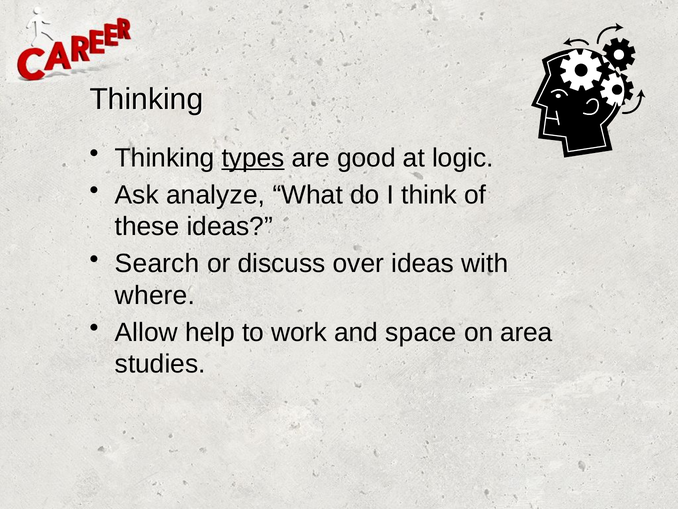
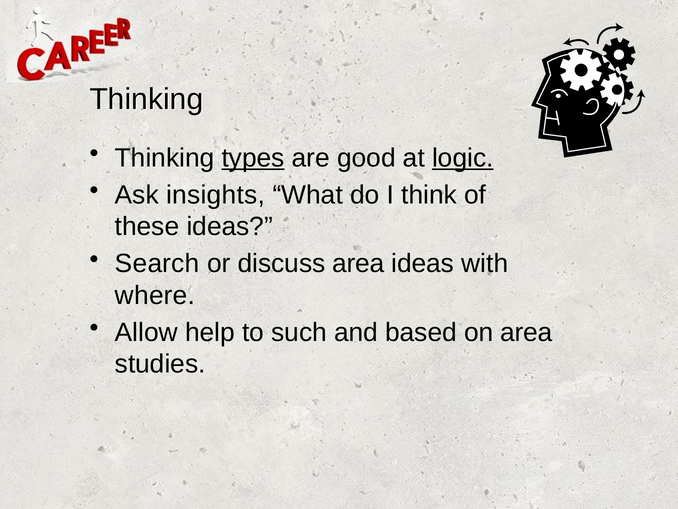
logic underline: none -> present
analyze: analyze -> insights
discuss over: over -> area
work: work -> such
space: space -> based
